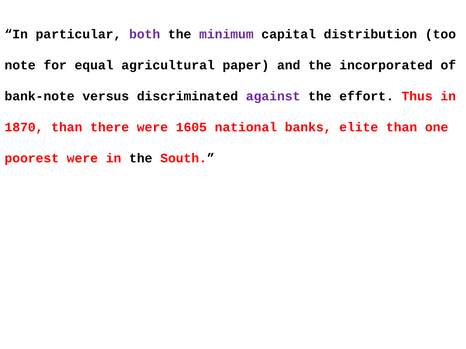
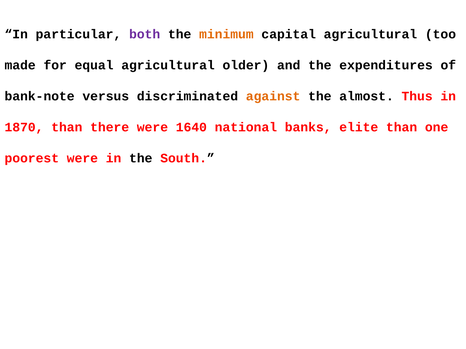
minimum colour: purple -> orange
capital distribution: distribution -> agricultural
note: note -> made
paper: paper -> older
incorporated: incorporated -> expenditures
against colour: purple -> orange
effort: effort -> almost
1605: 1605 -> 1640
